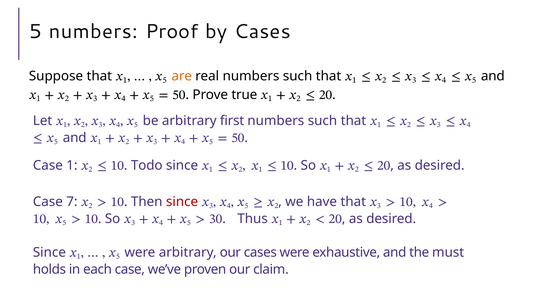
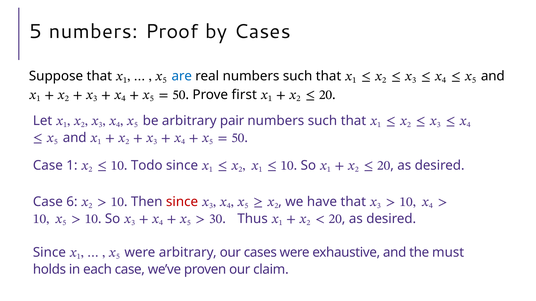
are colour: orange -> blue
true: true -> first
first: first -> pair
7: 7 -> 6
